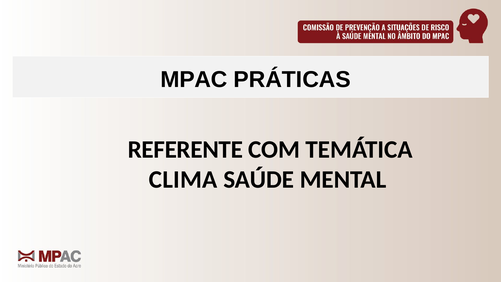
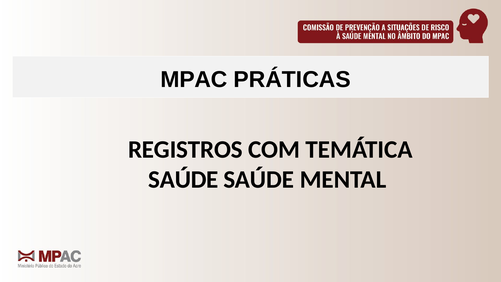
REFERENTE: REFERENTE -> REGISTROS
CLIMA at (183, 179): CLIMA -> SAÚDE
